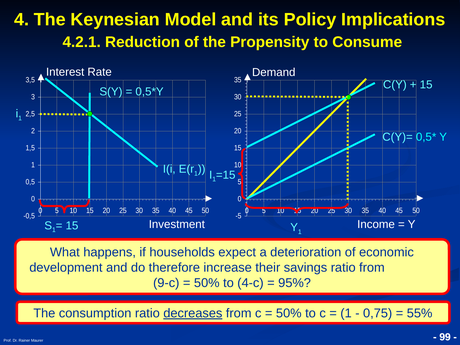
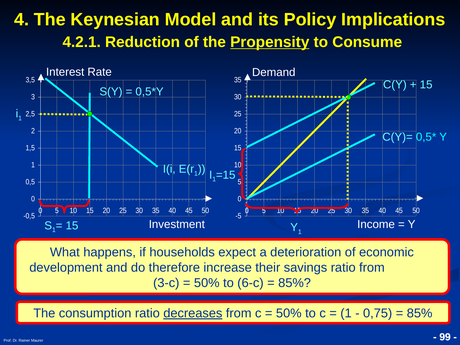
Propensity underline: none -> present
9-c: 9-c -> 3-c
4-c: 4-c -> 6-c
95% at (295, 283): 95% -> 85%
55% at (420, 313): 55% -> 85%
